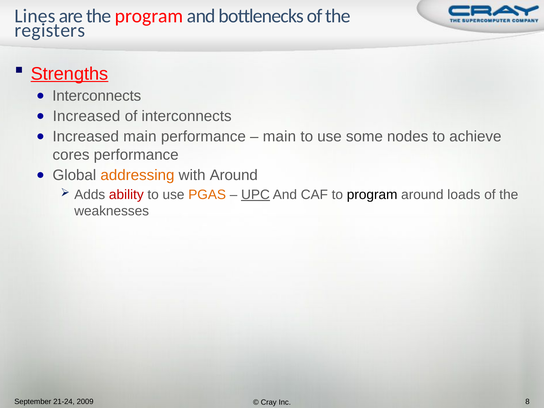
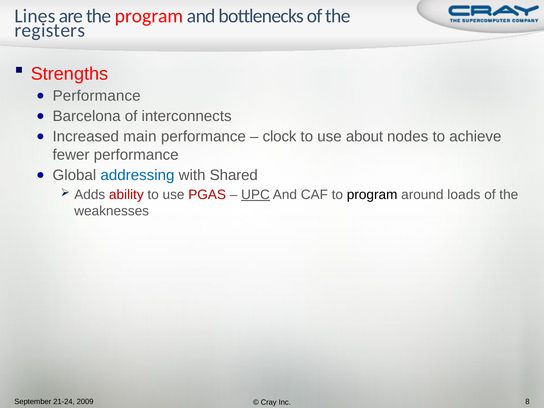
Strengths underline: present -> none
Interconnects at (97, 96): Interconnects -> Performance
Increased at (87, 116): Increased -> Barcelona
main at (279, 137): main -> clock
some: some -> about
cores: cores -> fewer
addressing colour: orange -> blue
with Around: Around -> Shared
PGAS colour: orange -> red
